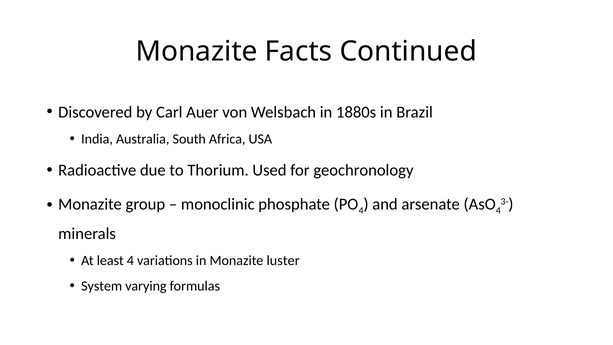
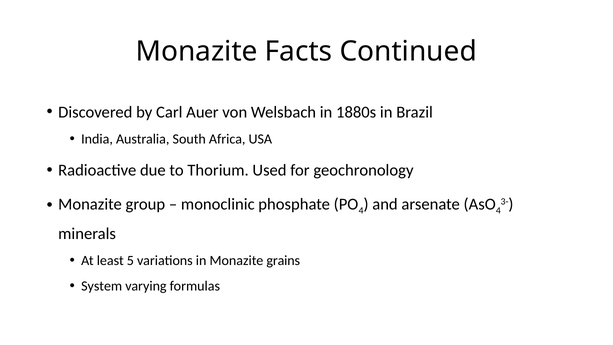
least 4: 4 -> 5
luster: luster -> grains
